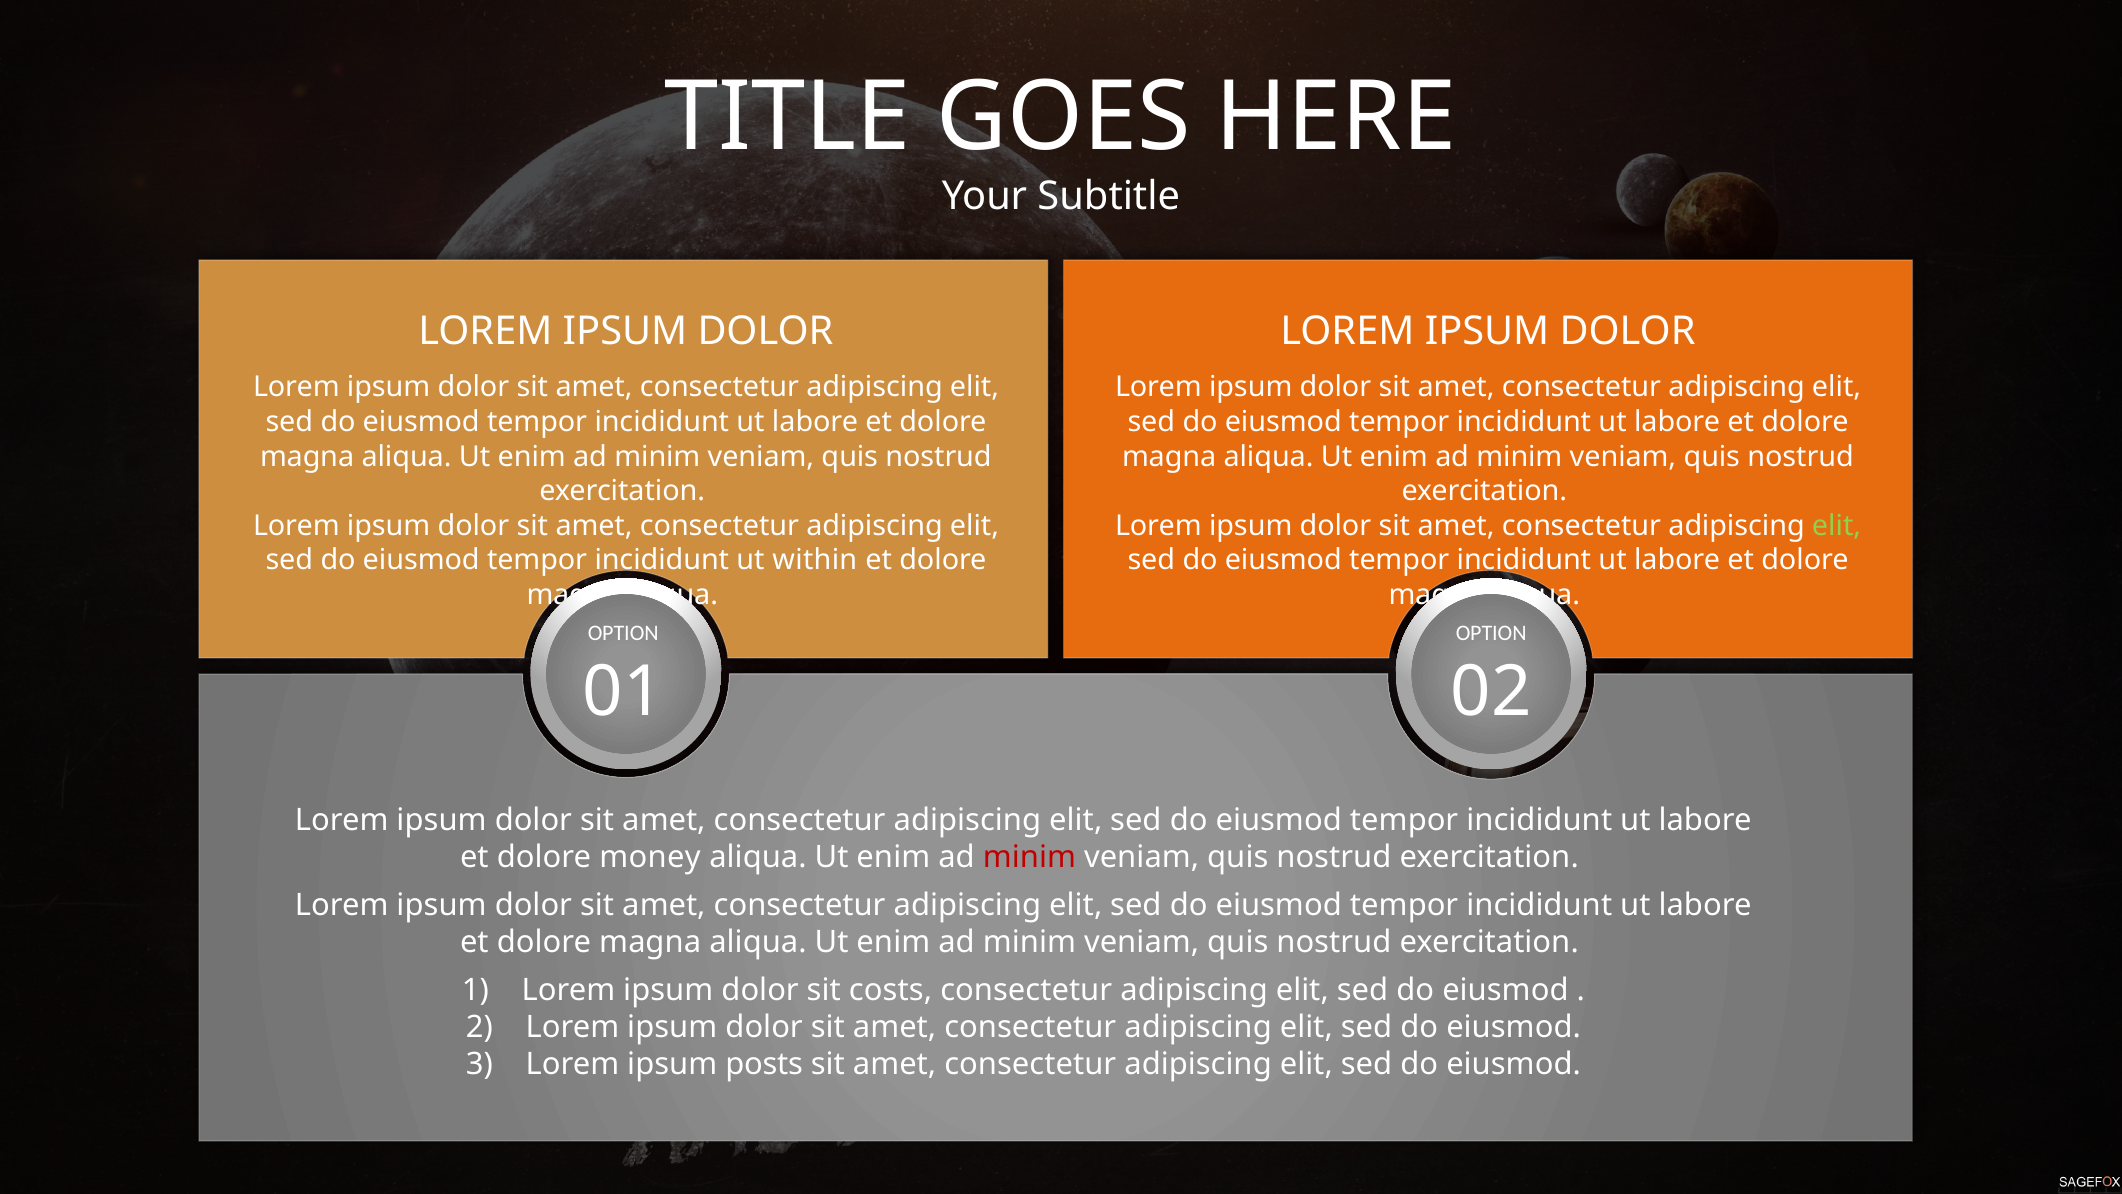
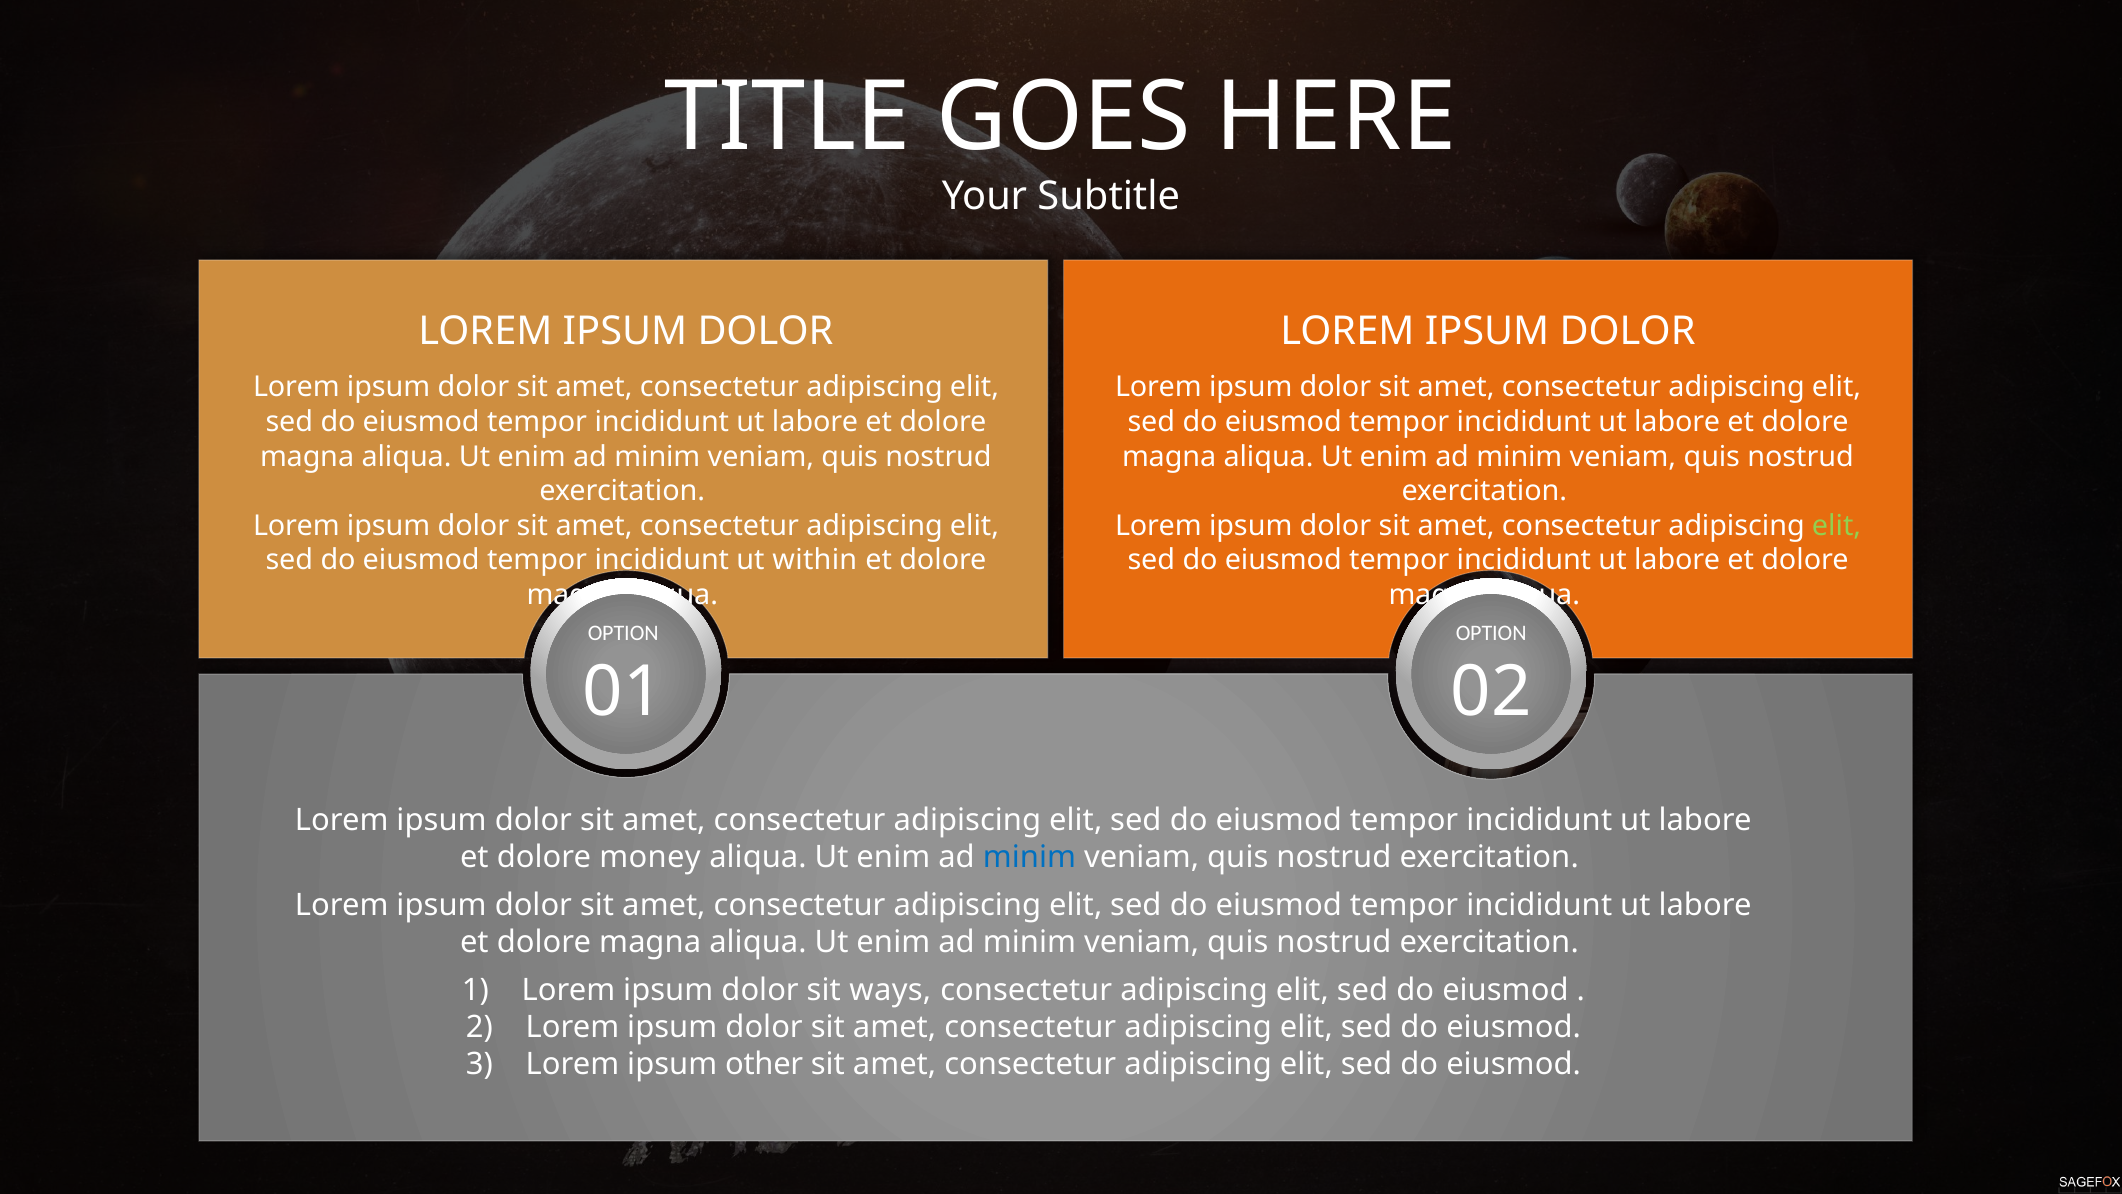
minim at (1029, 857) colour: red -> blue
costs: costs -> ways
posts: posts -> other
